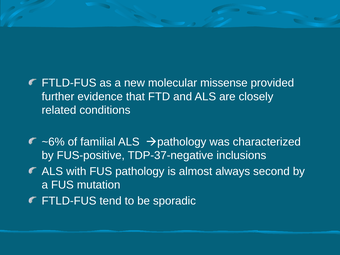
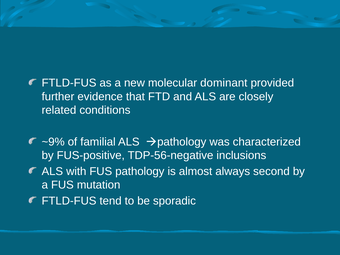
missense: missense -> dominant
~6%: ~6% -> ~9%
TDP-37-negative: TDP-37-negative -> TDP-56-negative
